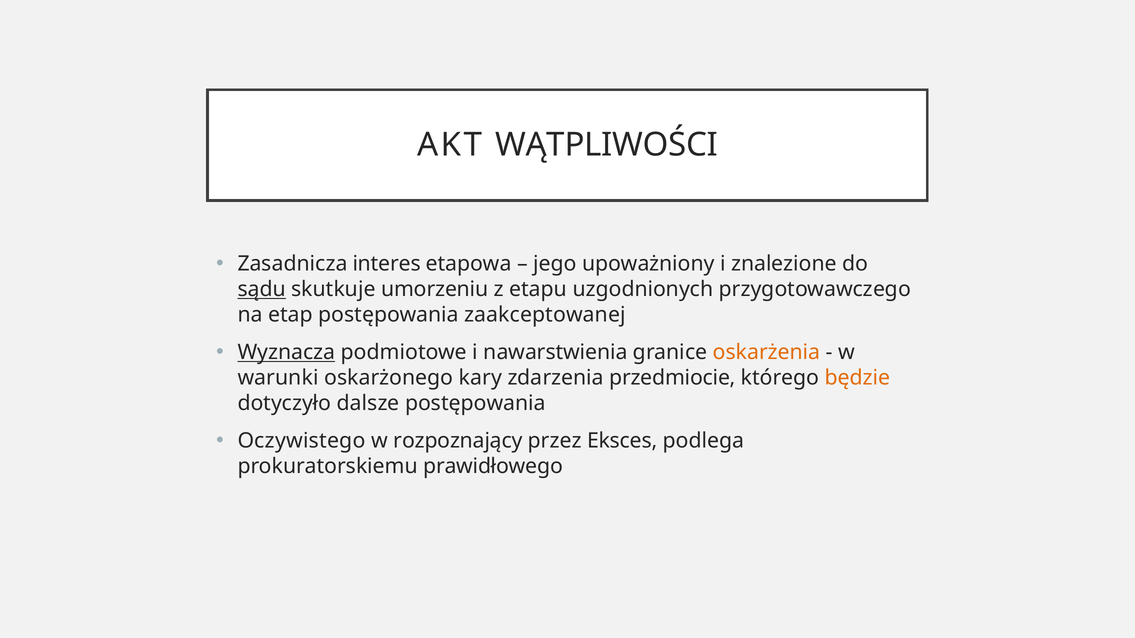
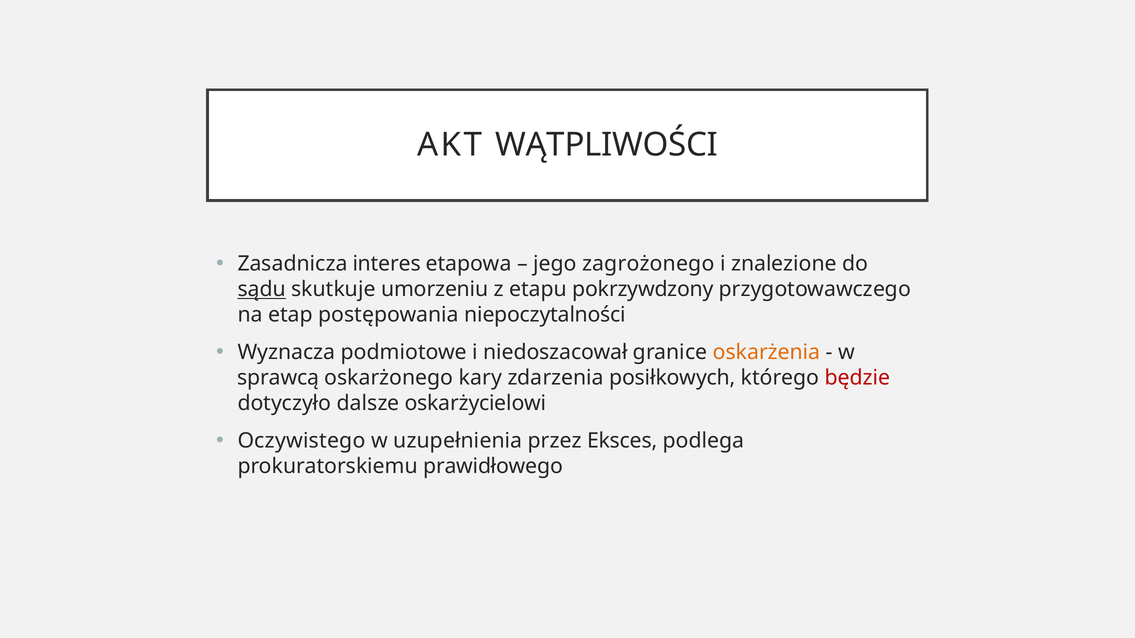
upoważniony: upoważniony -> zagrożonego
uzgodnionych: uzgodnionych -> pokrzywdzony
zaakceptowanej: zaakceptowanej -> niepoczytalności
Wyznacza underline: present -> none
nawarstwienia: nawarstwienia -> niedoszacował
warunki: warunki -> sprawcą
przedmiocie: przedmiocie -> posiłkowych
będzie colour: orange -> red
dalsze postępowania: postępowania -> oskarżycielowi
rozpoznający: rozpoznający -> uzupełnienia
